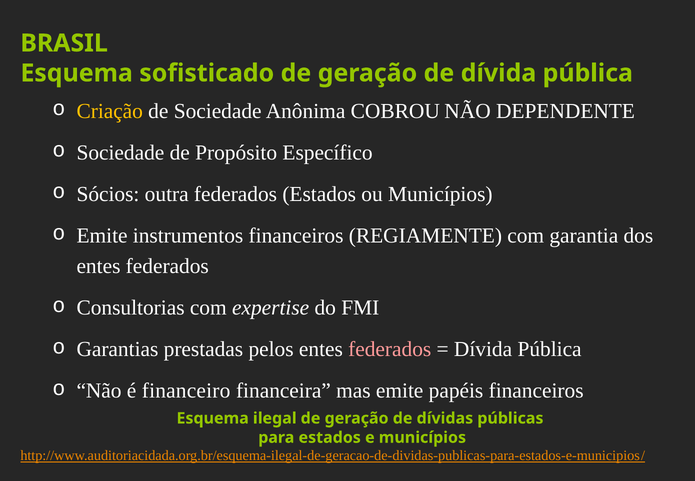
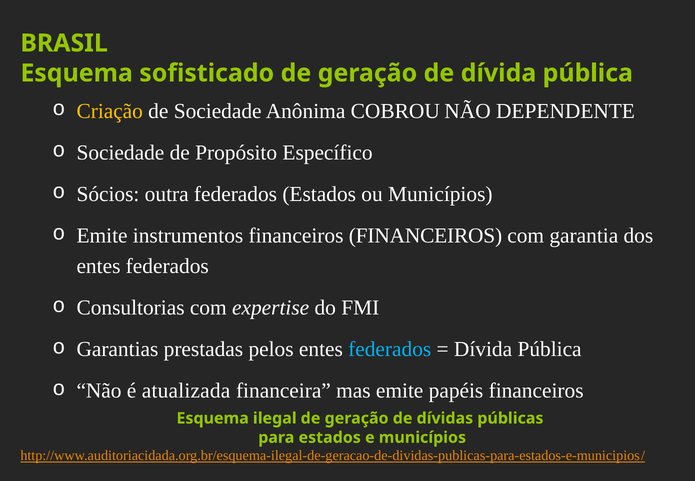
financeiros REGIAMENTE: REGIAMENTE -> FINANCEIROS
federados at (390, 349) colour: pink -> light blue
financeiro: financeiro -> atualizada
